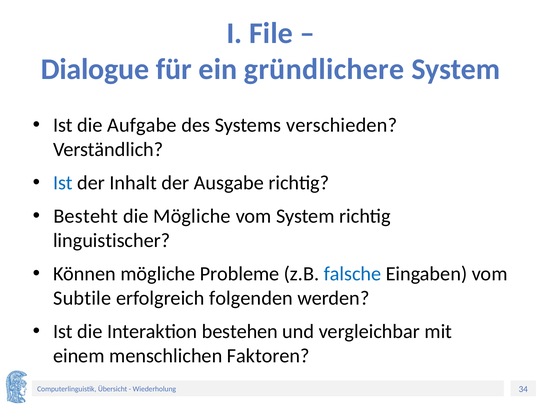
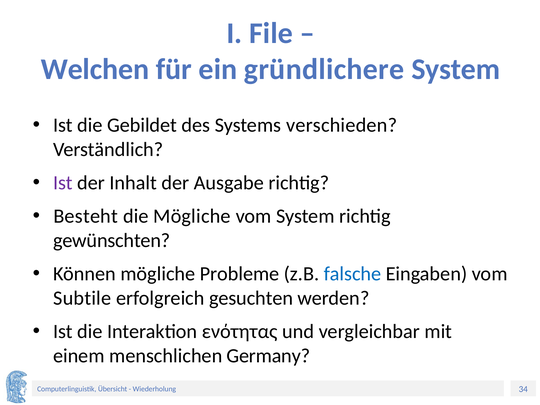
Dialogue: Dialogue -> Welchen
Aufgabe: Aufgabe -> Gebildet
Ist at (63, 183) colour: blue -> purple
linguistischer: linguistischer -> gewünschten
folgenden: folgenden -> gesuchten
bestehen: bestehen -> ενότητας
Faktoren: Faktoren -> Germany
